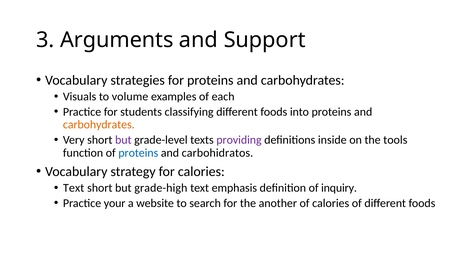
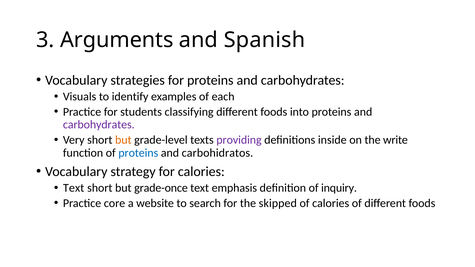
Support: Support -> Spanish
volume: volume -> identify
carbohydrates at (99, 125) colour: orange -> purple
but at (123, 140) colour: purple -> orange
tools: tools -> write
grade-high: grade-high -> grade-once
your: your -> core
another: another -> skipped
